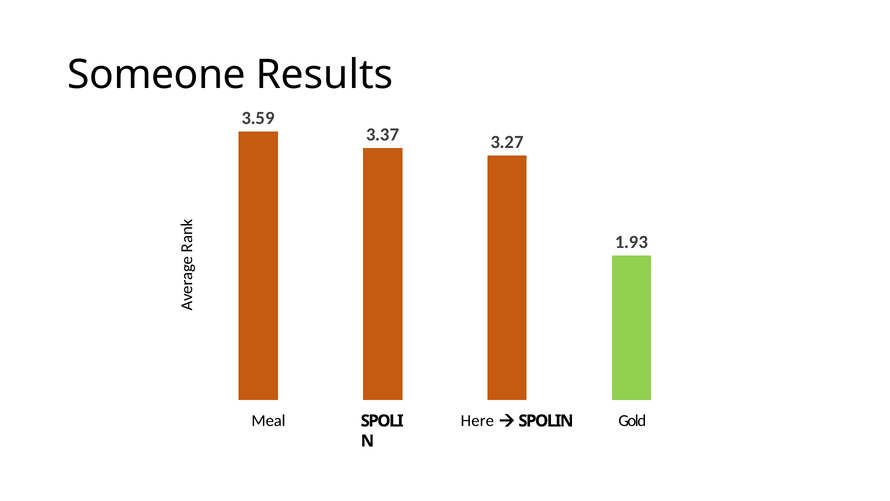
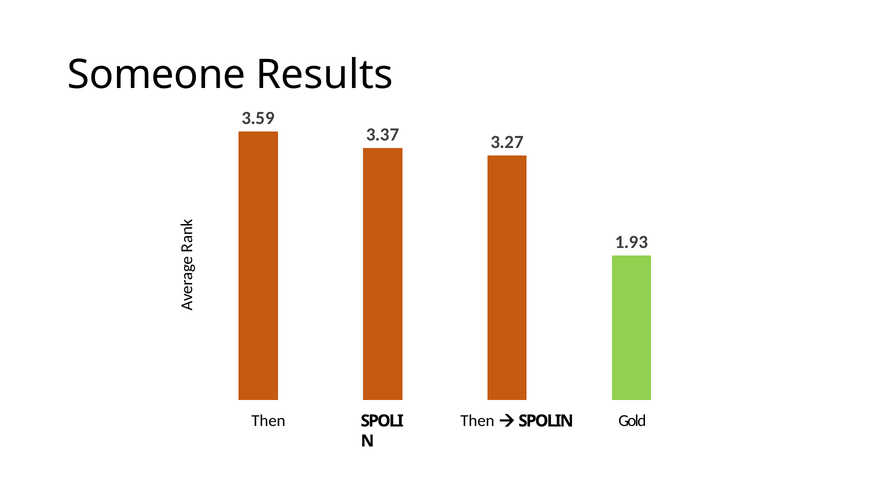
Meal at (269, 420): Meal -> Then
Here at (477, 421): Here -> Then
